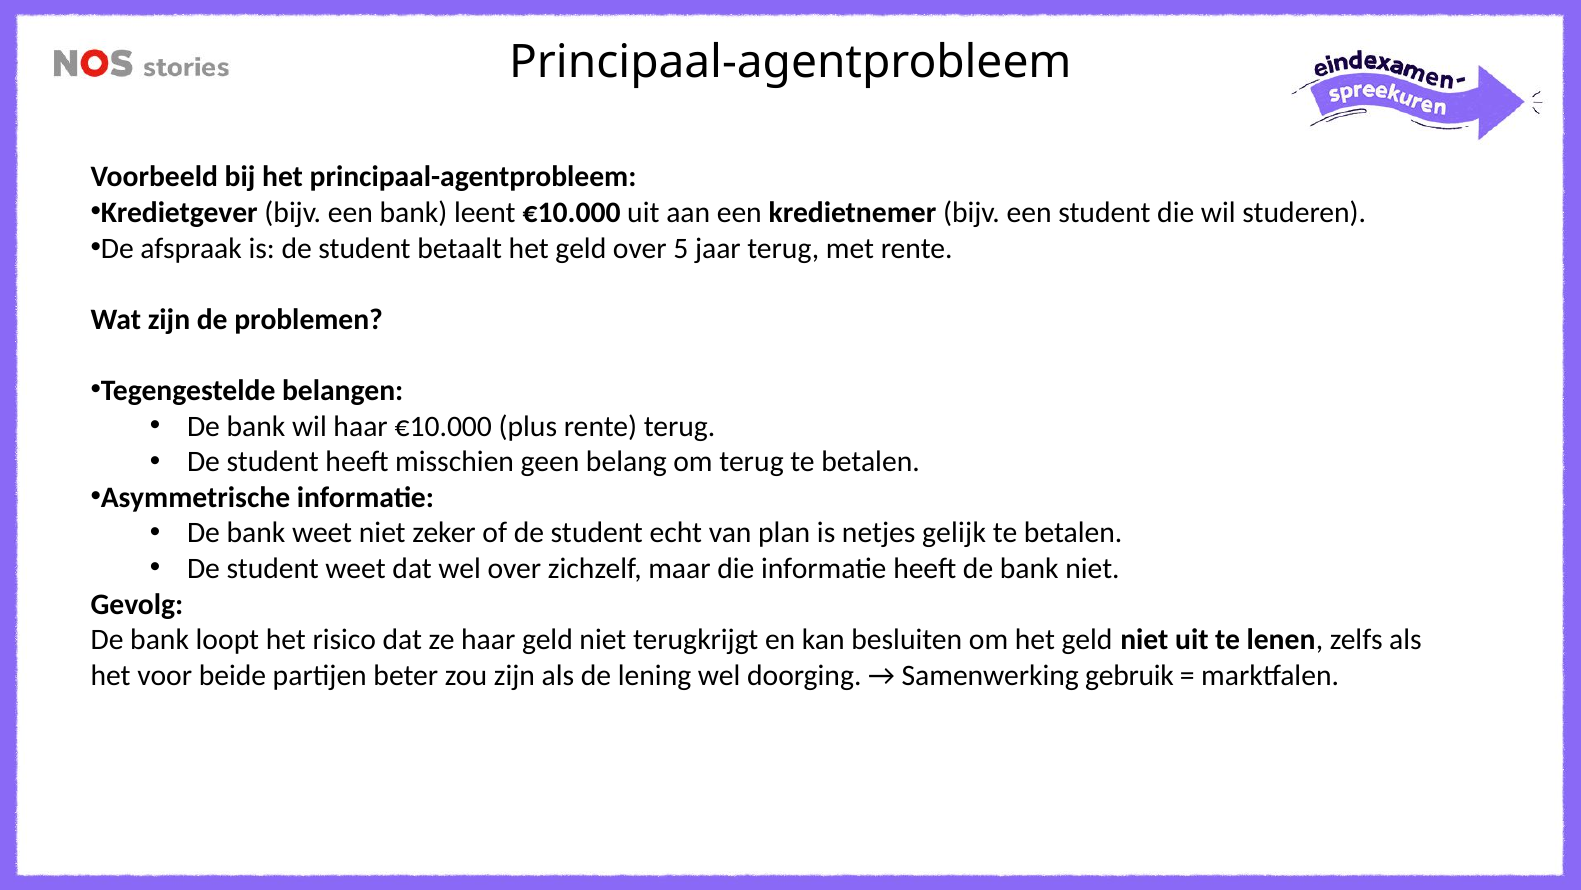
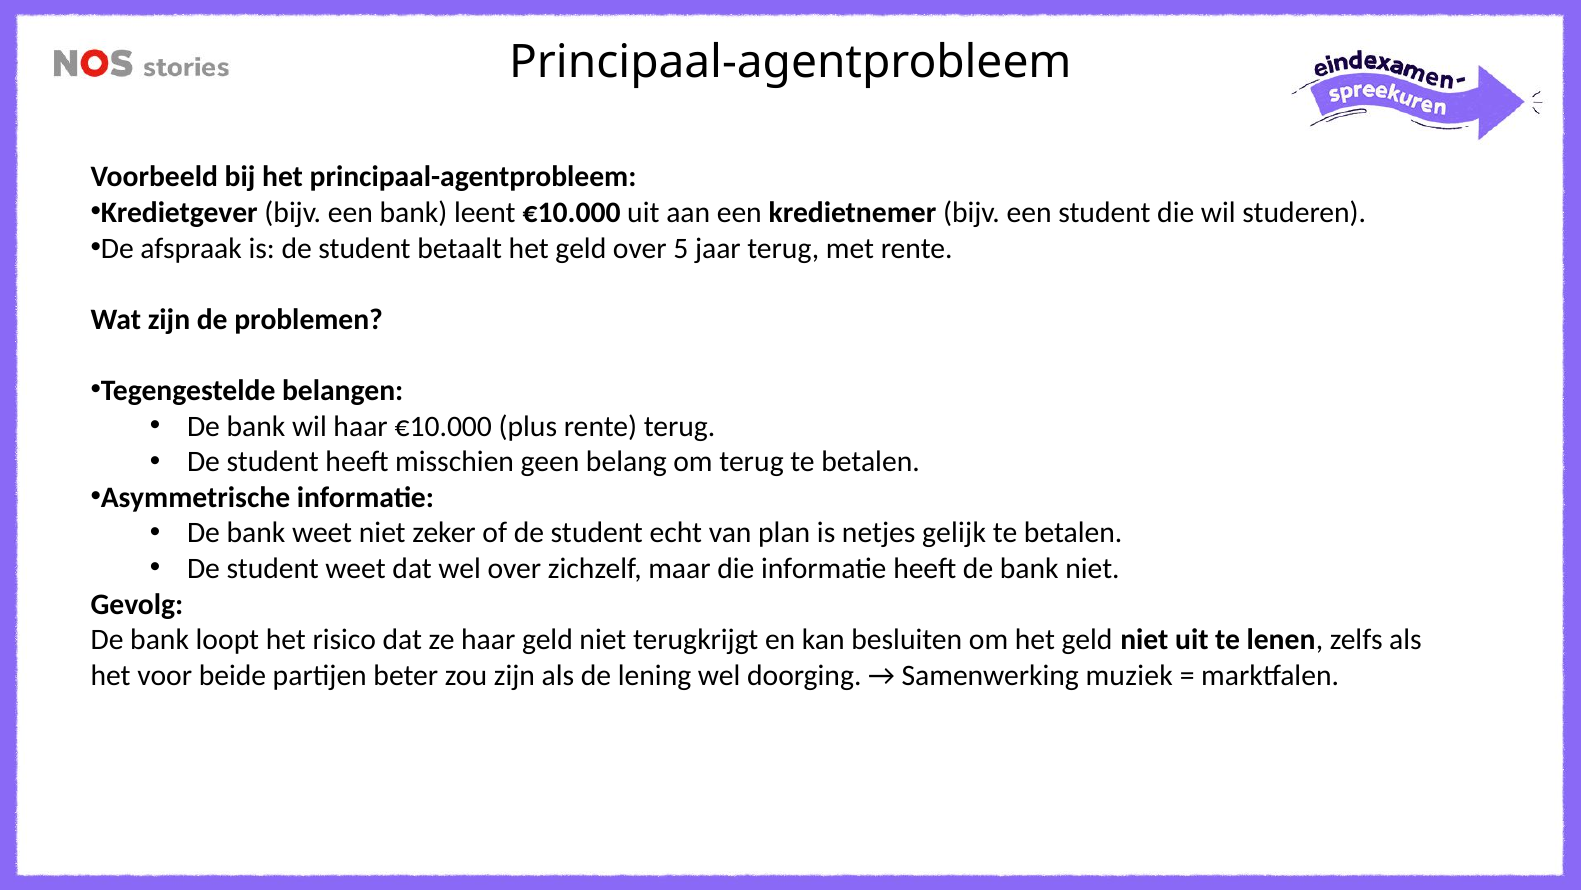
gebruik: gebruik -> muziek
